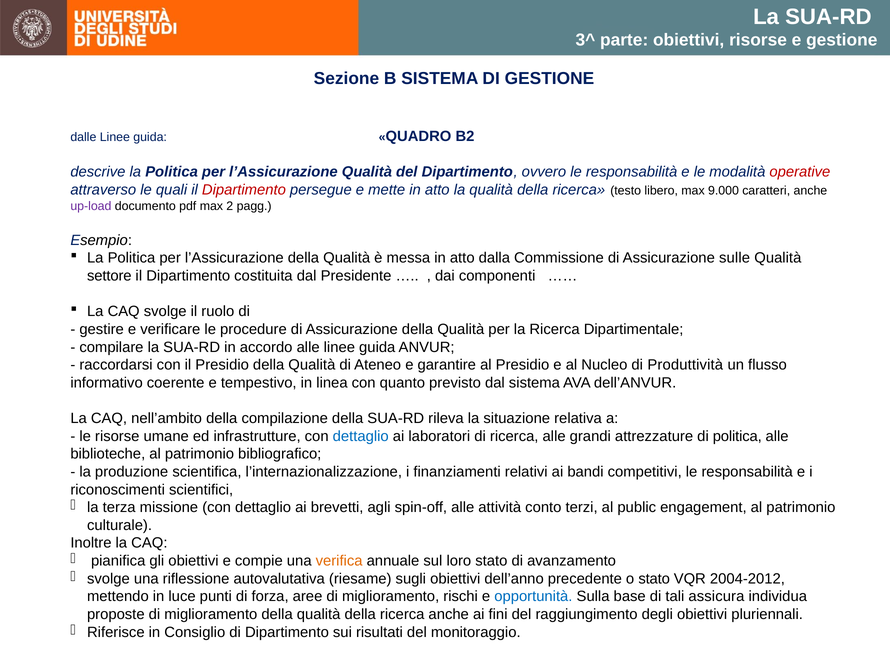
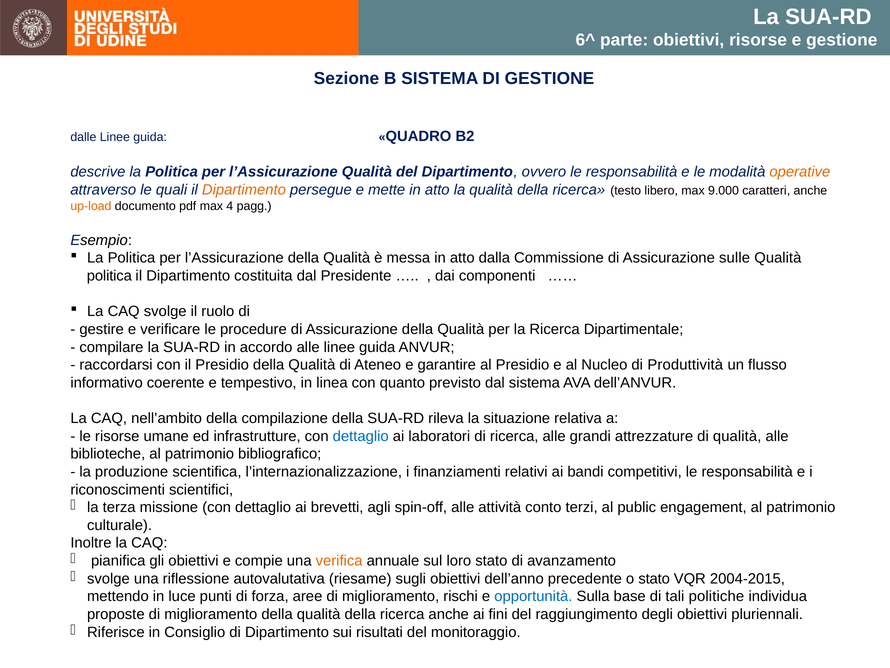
3^: 3^ -> 6^
operative colour: red -> orange
Dipartimento at (244, 190) colour: red -> orange
up-load colour: purple -> orange
2: 2 -> 4
settore at (109, 276): settore -> politica
di politica: politica -> qualità
2004-2012: 2004-2012 -> 2004-2015
assicura: assicura -> politiche
